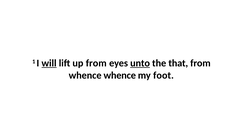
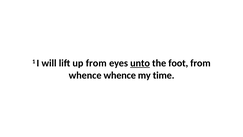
will underline: present -> none
that: that -> foot
foot: foot -> time
